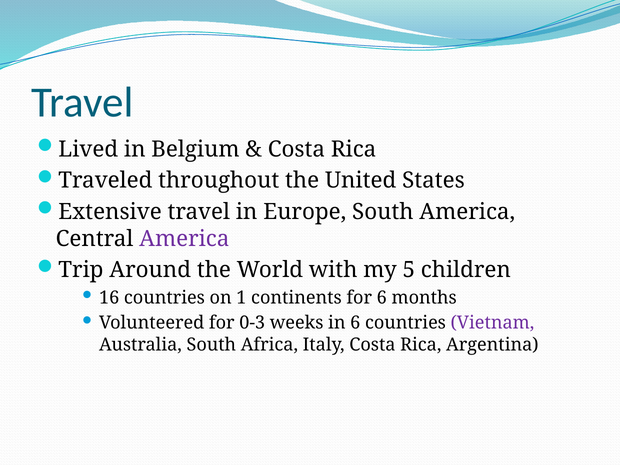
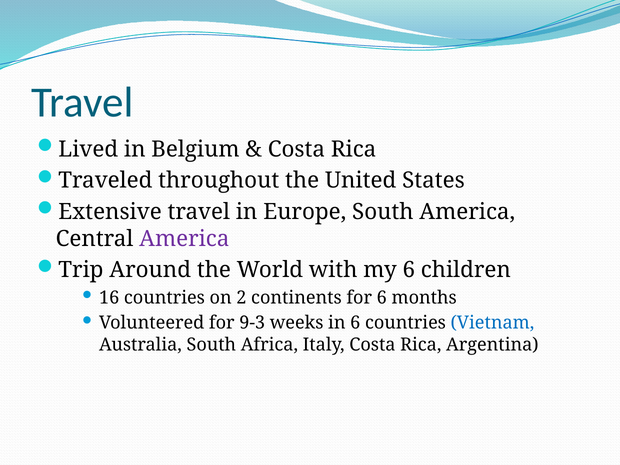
my 5: 5 -> 6
1: 1 -> 2
0-3: 0-3 -> 9-3
Vietnam colour: purple -> blue
